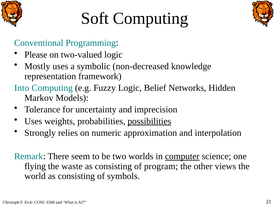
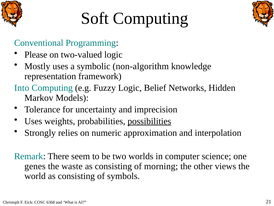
non-decreased: non-decreased -> non-algorithm
computer underline: present -> none
flying: flying -> genes
program: program -> morning
